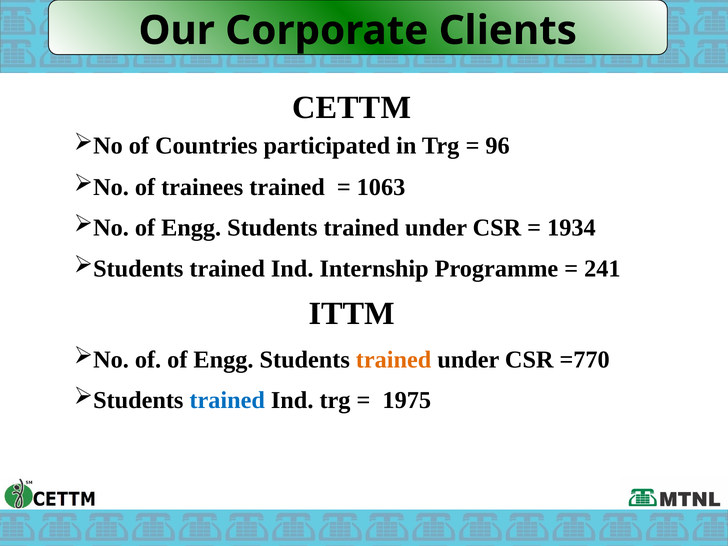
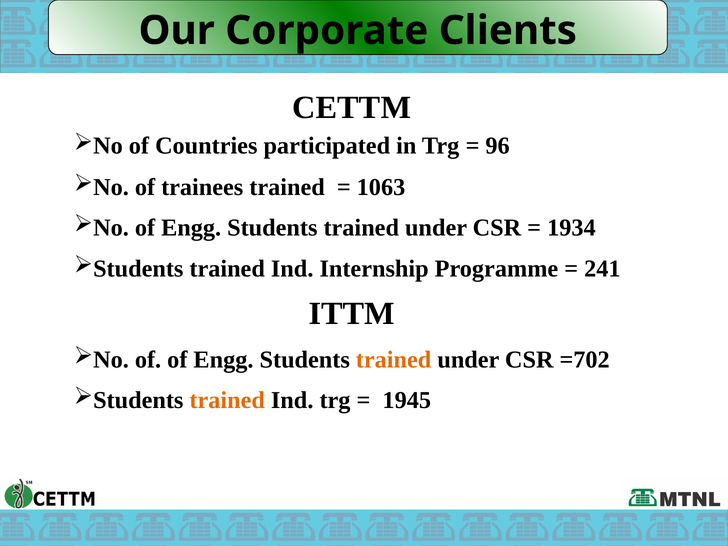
=770: =770 -> =702
trained at (227, 400) colour: blue -> orange
1975: 1975 -> 1945
